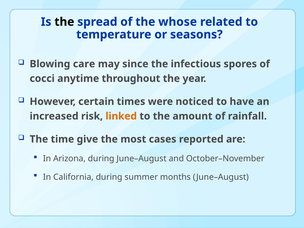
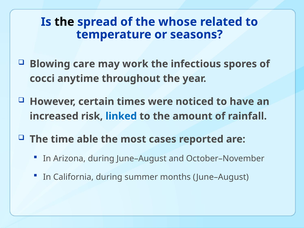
since: since -> work
linked colour: orange -> blue
give: give -> able
